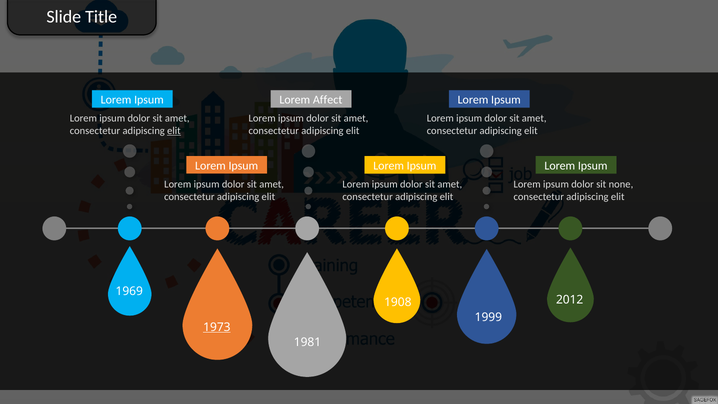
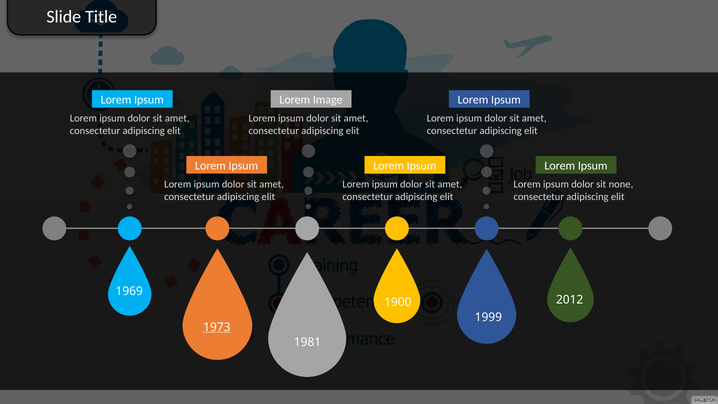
Affect: Affect -> Image
elit at (174, 131) underline: present -> none
1908: 1908 -> 1900
